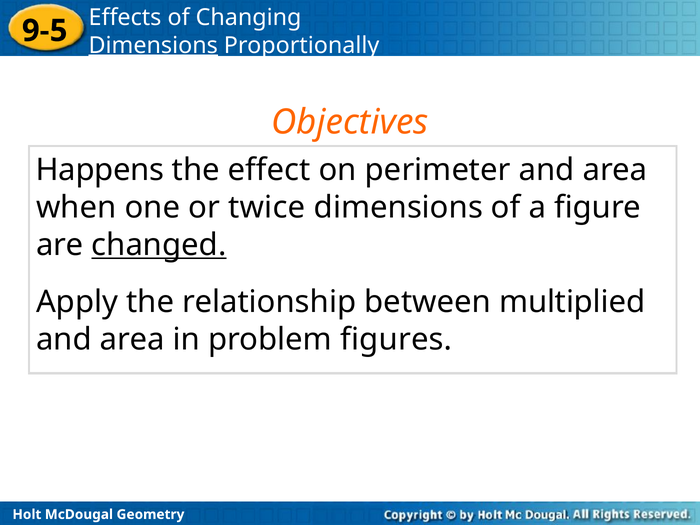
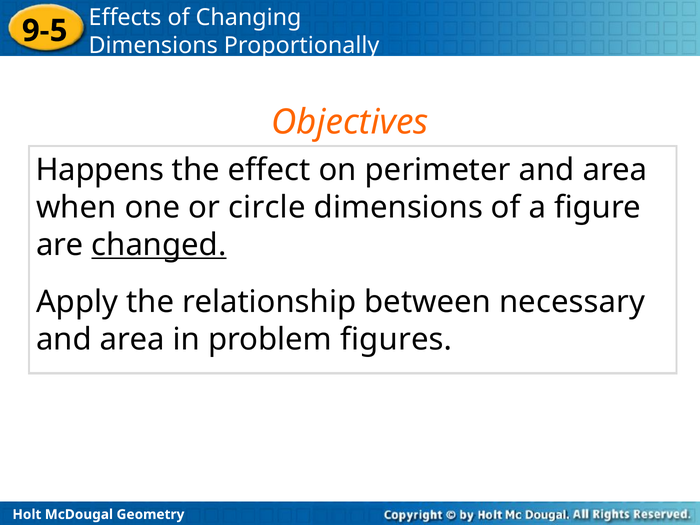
Dimensions at (153, 45) underline: present -> none
twice: twice -> circle
multiplied: multiplied -> necessary
